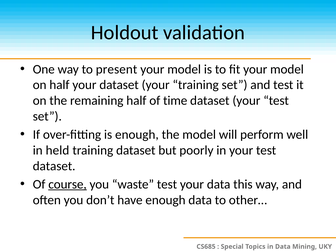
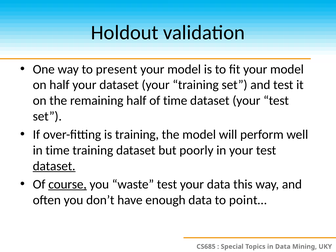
is enough: enough -> training
in held: held -> time
dataset at (54, 166) underline: none -> present
other…: other… -> point…
